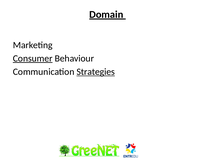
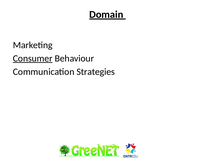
Strategies underline: present -> none
